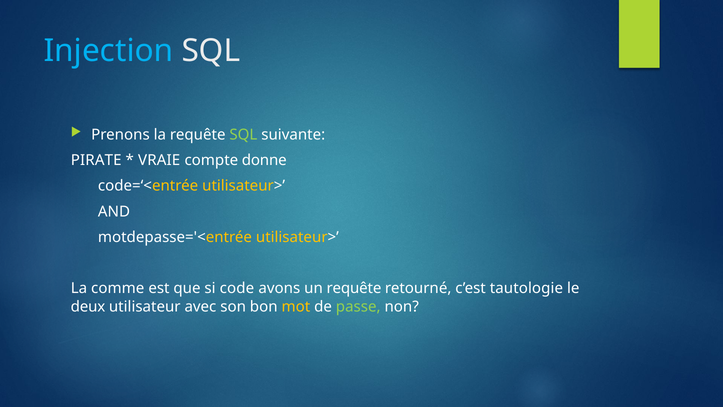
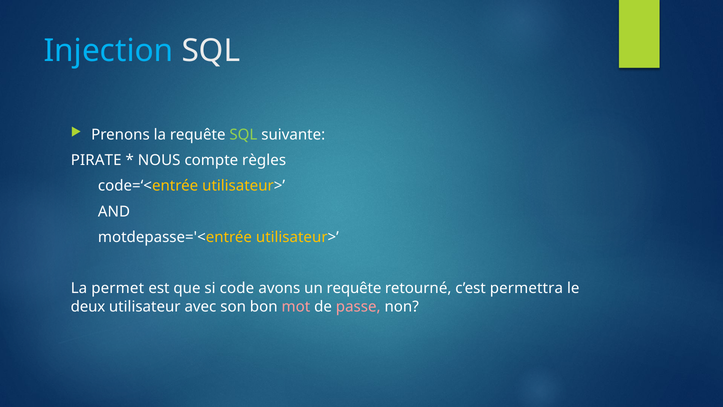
VRAIE: VRAIE -> NOUS
donne: donne -> règles
comme: comme -> permet
tautologie: tautologie -> permettra
mot colour: yellow -> pink
passe colour: light green -> pink
